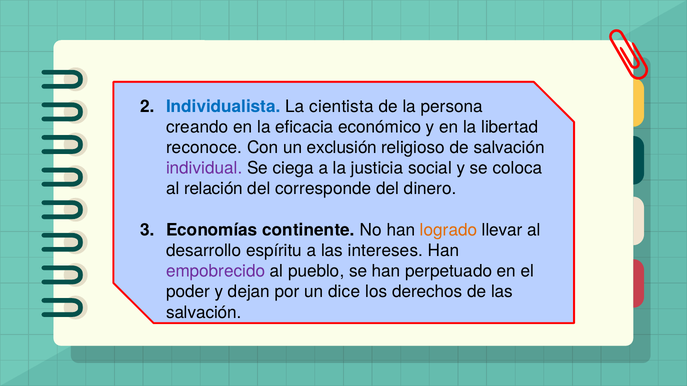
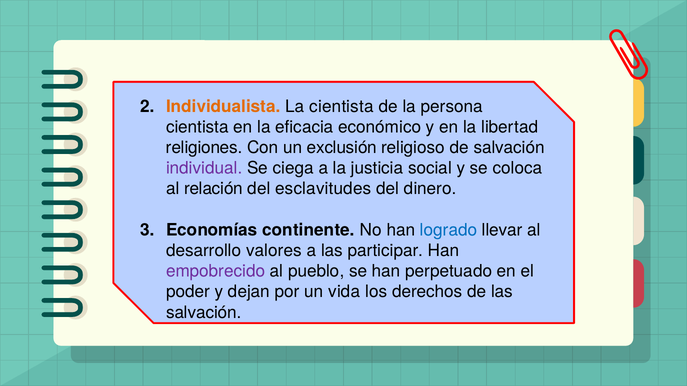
Individualista colour: blue -> orange
creando at (197, 127): creando -> cientista
reconoce: reconoce -> religiones
corresponde: corresponde -> esclavitudes
logrado colour: orange -> blue
espíritu: espíritu -> valores
intereses: intereses -> participar
dice: dice -> vida
